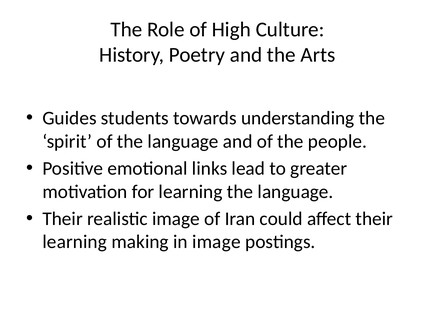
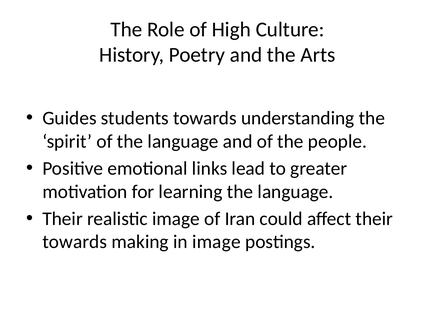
learning at (75, 242): learning -> towards
